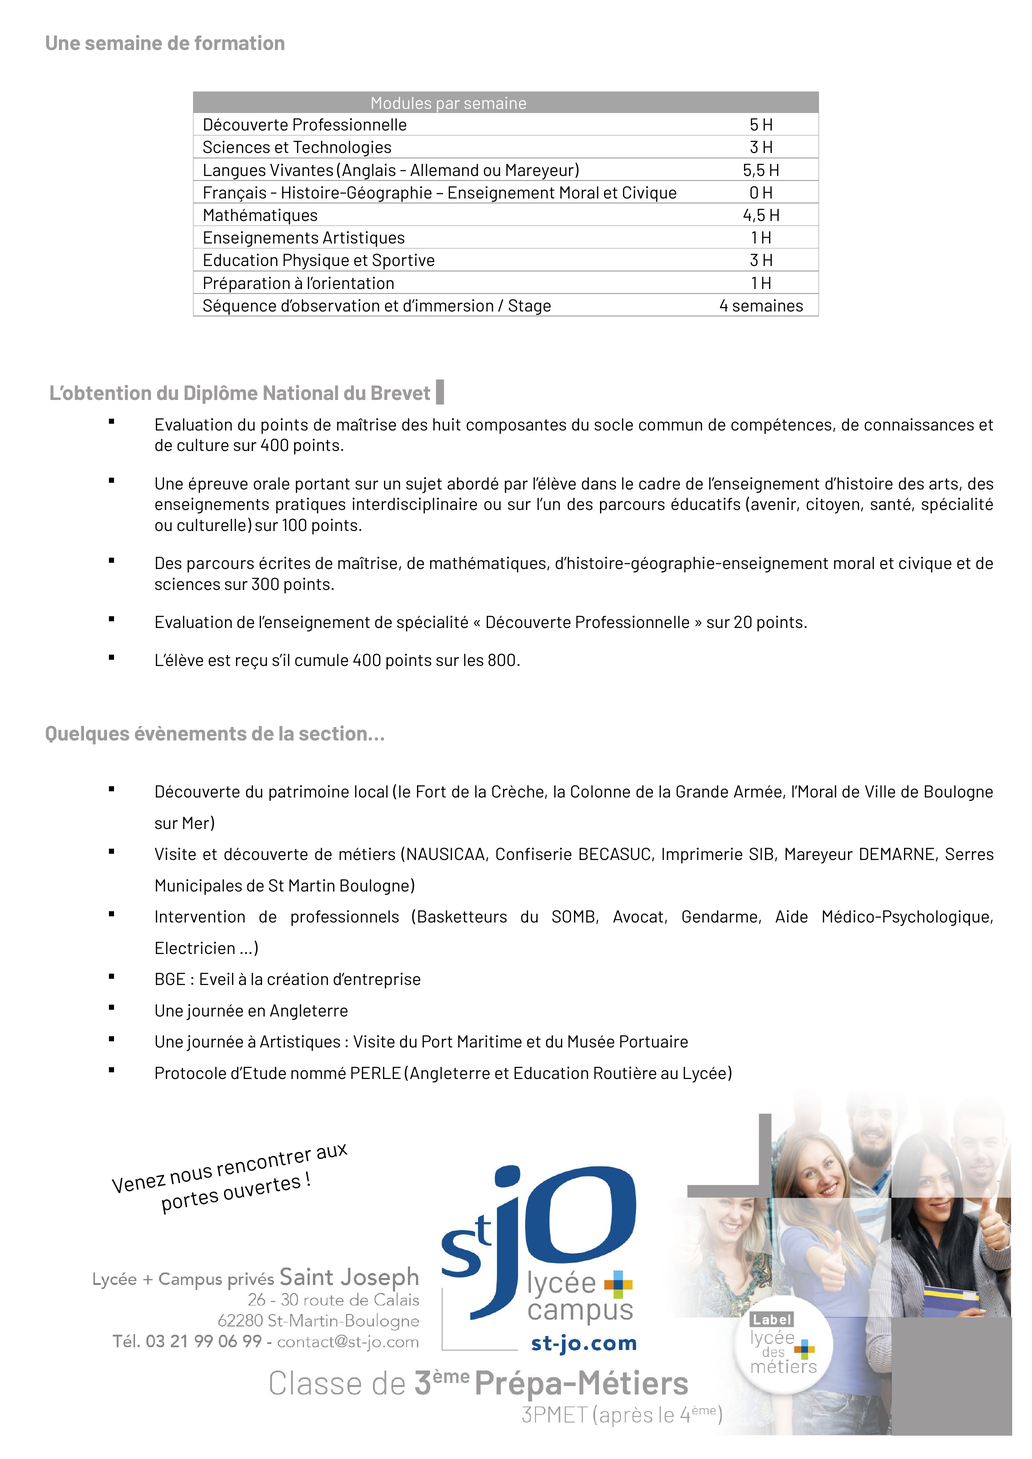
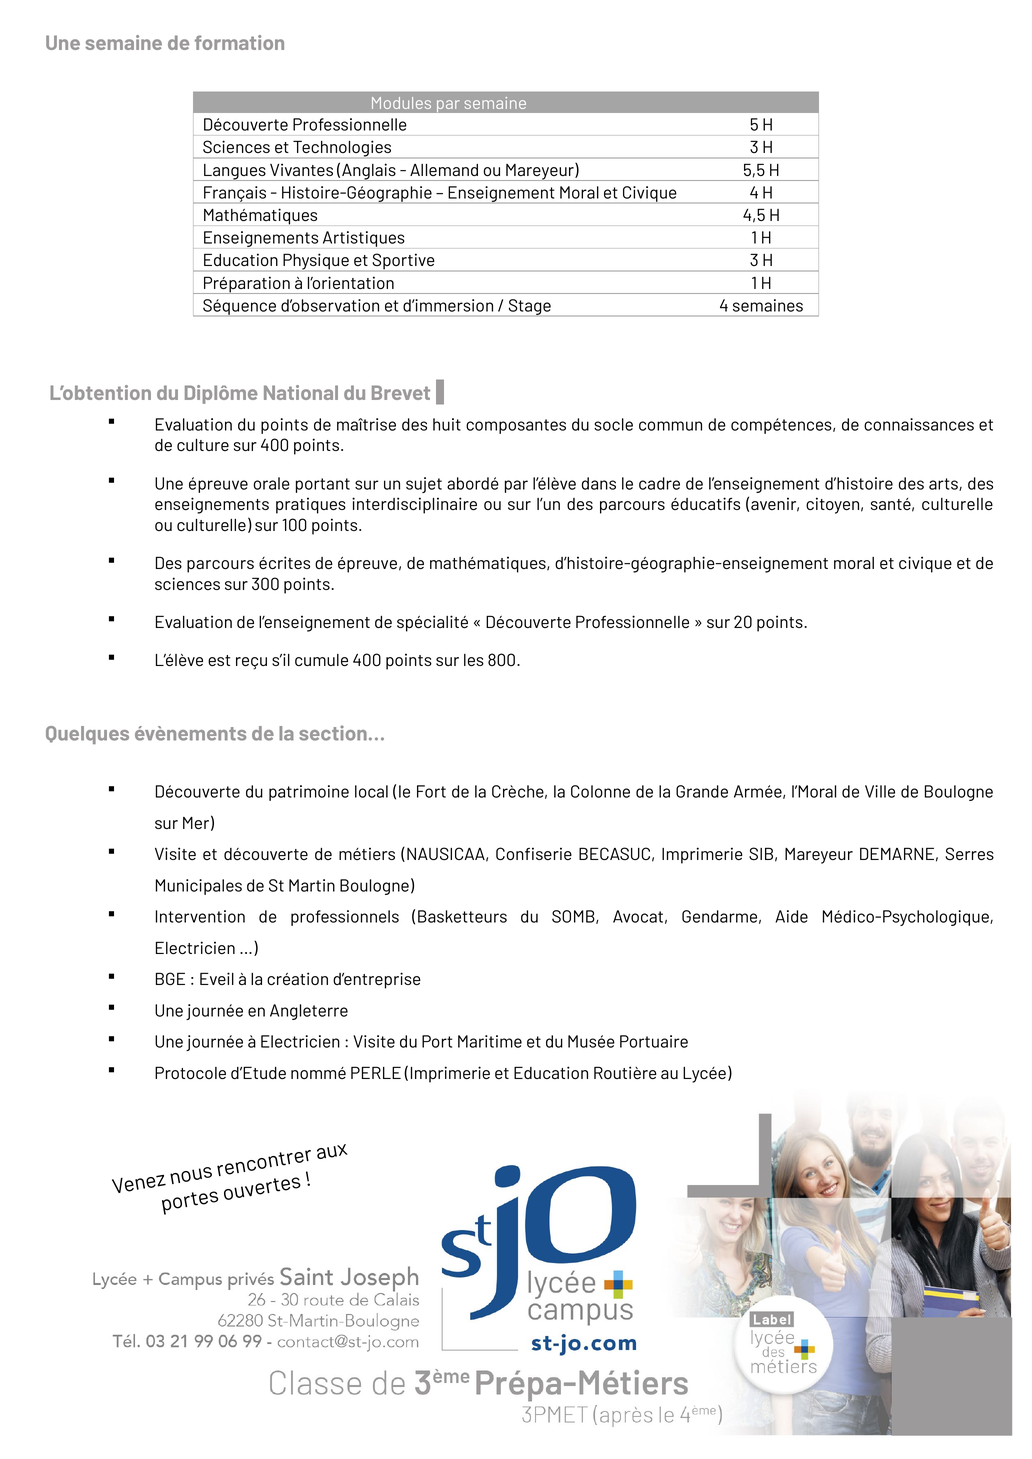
Civique 0: 0 -> 4
santé spécialité: spécialité -> culturelle
écrites de maîtrise: maîtrise -> épreuve
à Artistiques: Artistiques -> Electricien
PERLE Angleterre: Angleterre -> Imprimerie
